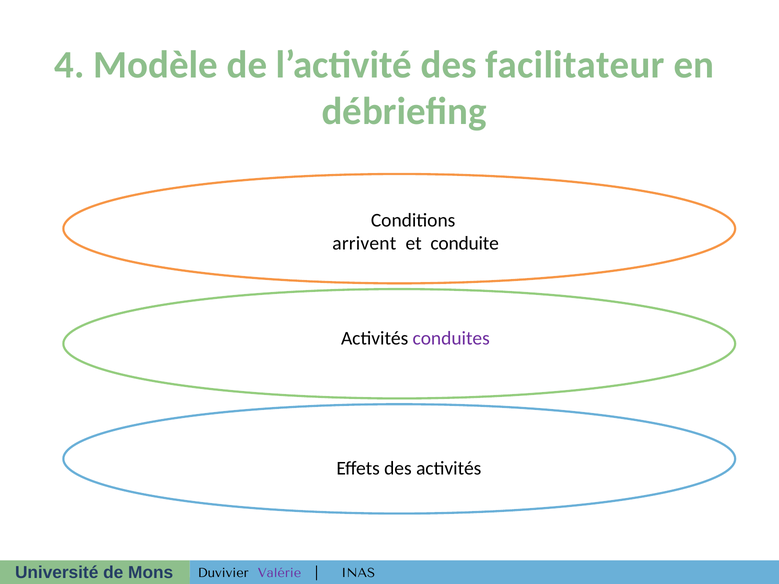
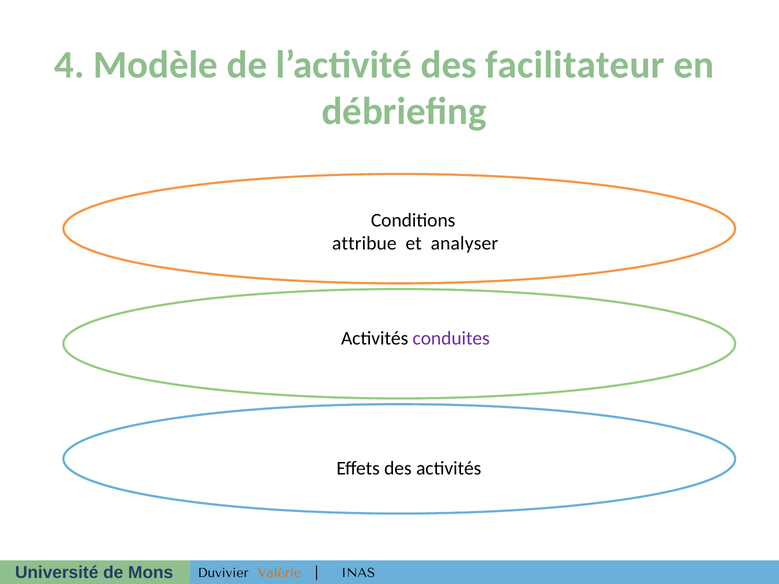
arrivent: arrivent -> attribue
conduite: conduite -> analyser
Valérie colour: purple -> orange
